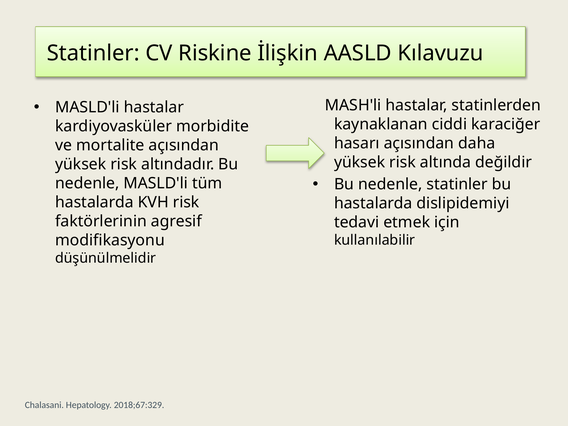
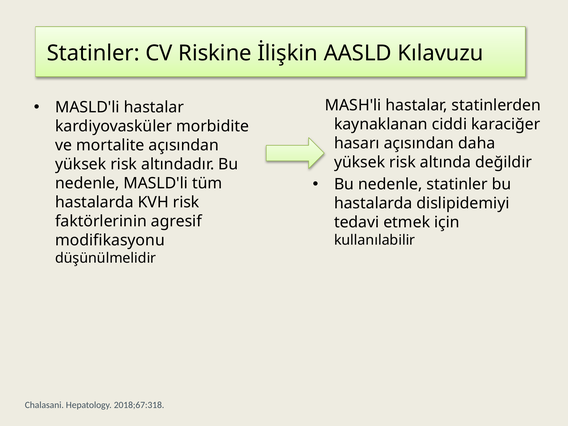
2018;67:329: 2018;67:329 -> 2018;67:318
